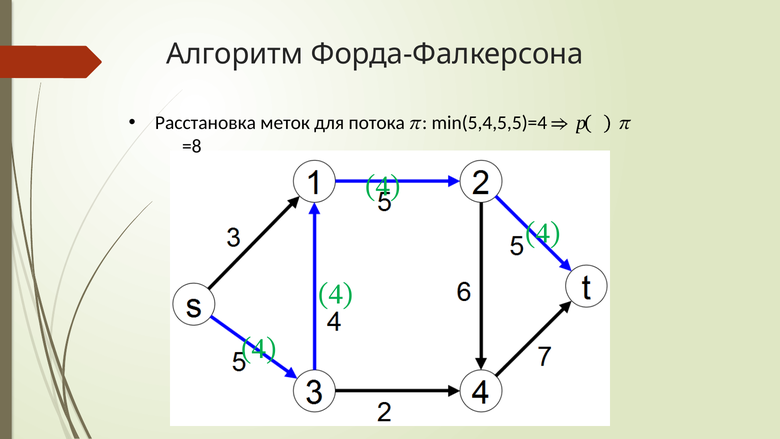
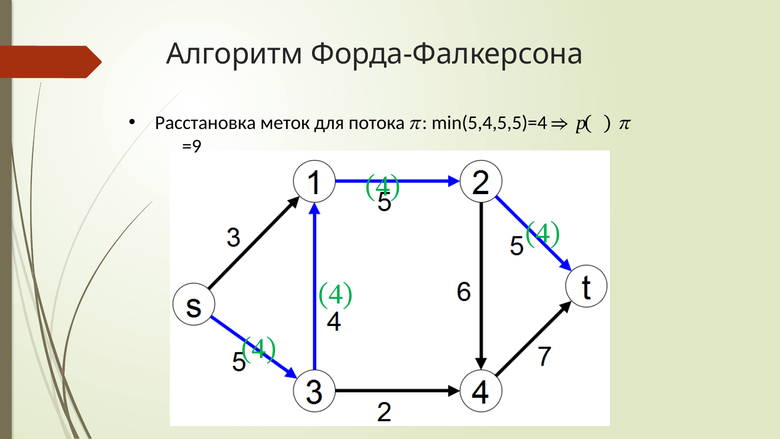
=8: =8 -> =9
